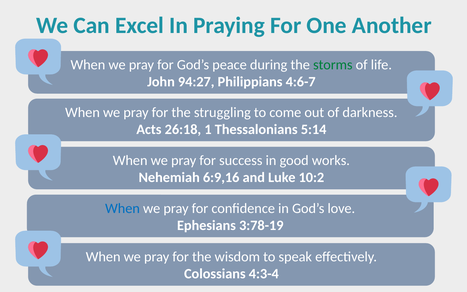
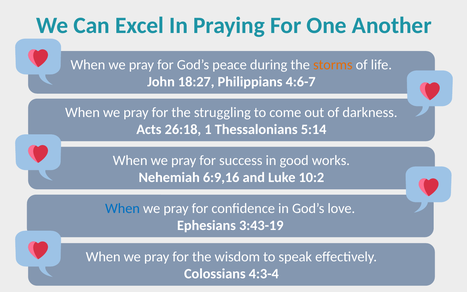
storms colour: green -> orange
94:27: 94:27 -> 18:27
3:78-19: 3:78-19 -> 3:43-19
